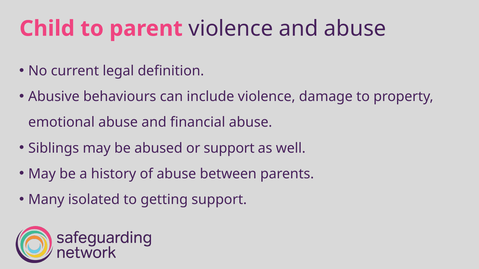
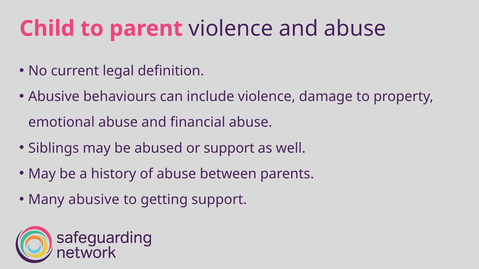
Many isolated: isolated -> abusive
